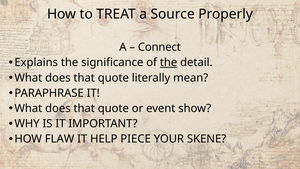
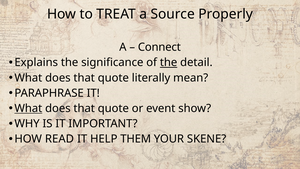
What at (28, 108) underline: none -> present
FLAW: FLAW -> READ
PIECE: PIECE -> THEM
